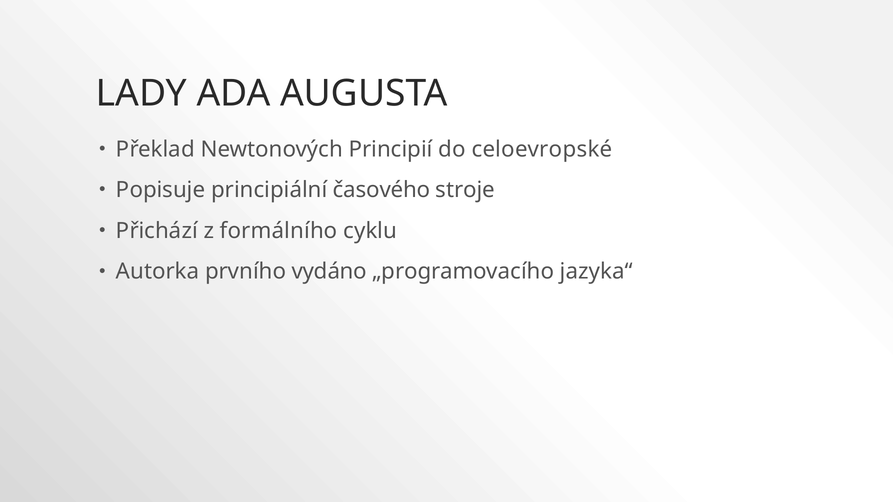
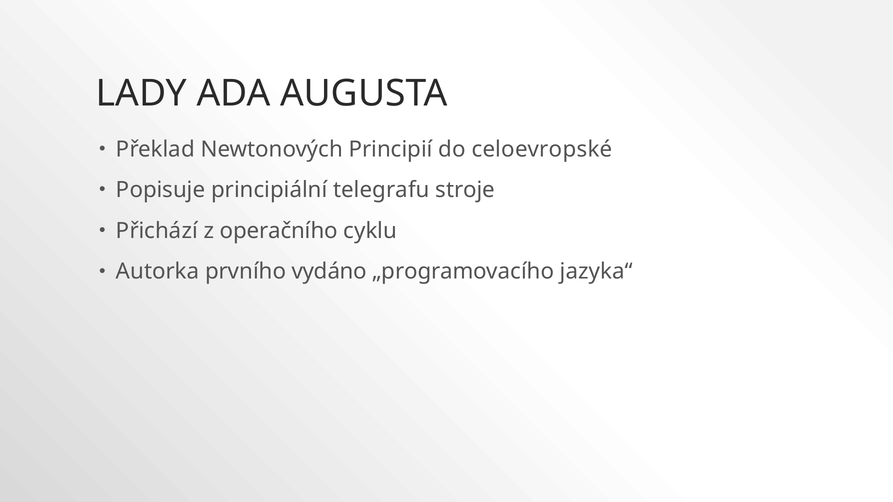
časového: časového -> telegrafu
formálního: formálního -> operačního
